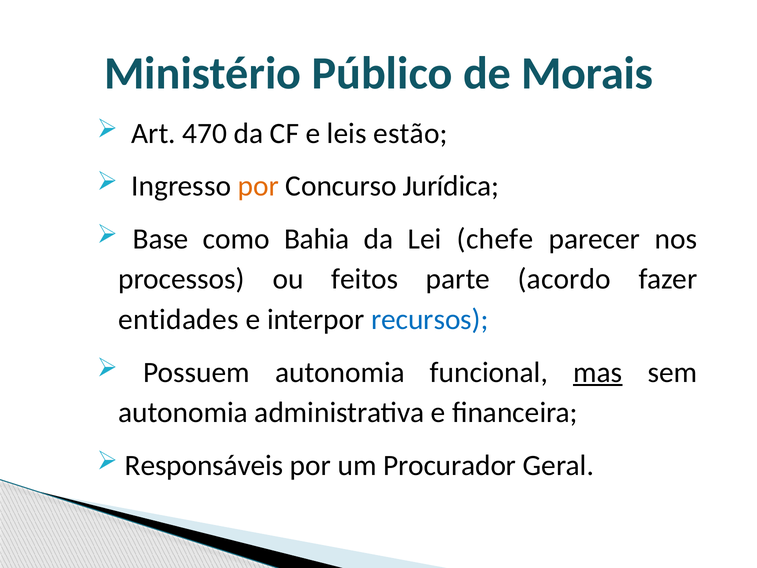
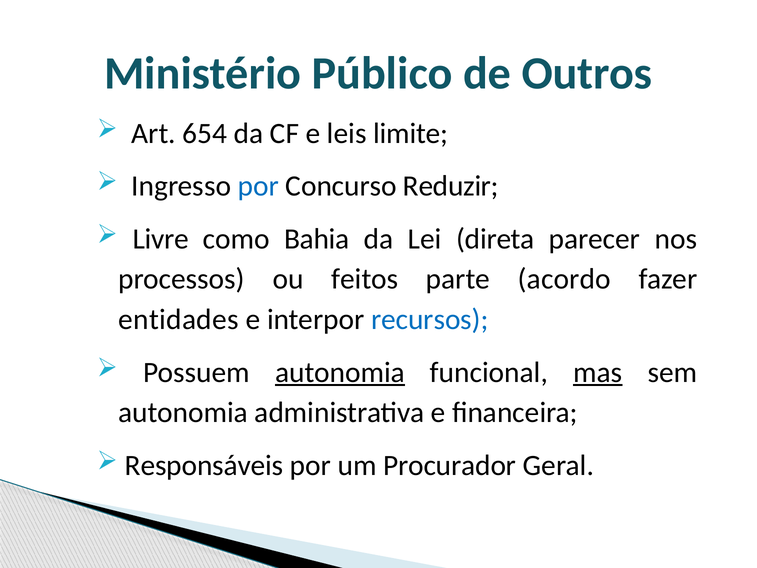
Morais: Morais -> Outros
470: 470 -> 654
estão: estão -> limite
por at (258, 186) colour: orange -> blue
Jurídica: Jurídica -> Reduzir
Base: Base -> Livre
chefe: chefe -> direta
autonomia at (340, 372) underline: none -> present
